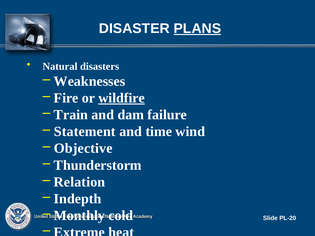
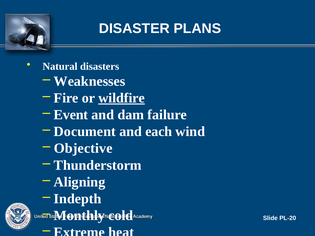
PLANS underline: present -> none
Train: Train -> Event
Statement: Statement -> Document
time: time -> each
Relation: Relation -> Aligning
